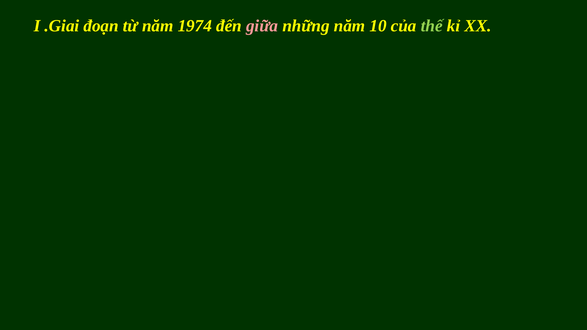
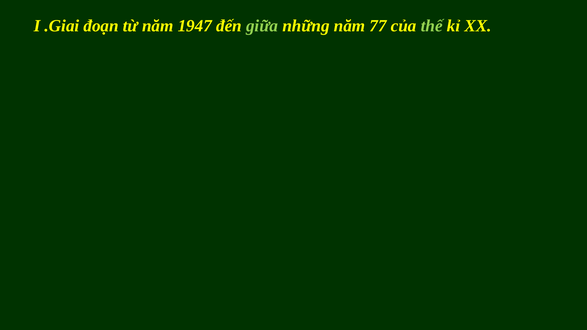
1974: 1974 -> 1947
giữa colour: pink -> light green
10: 10 -> 77
